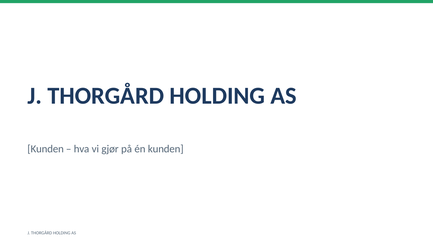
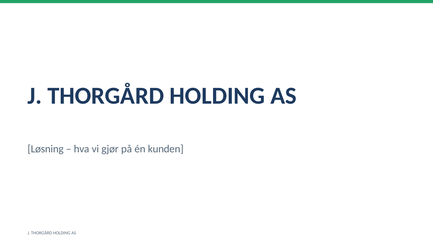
Kunden at (46, 149): Kunden -> Løsning
